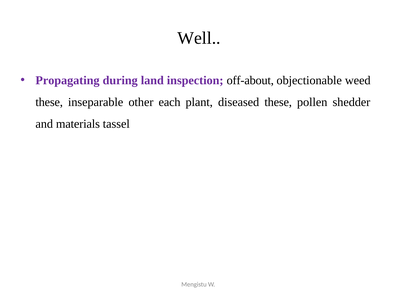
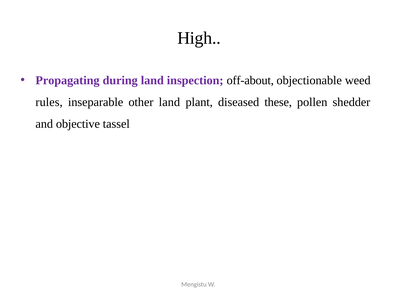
Well: Well -> High
these at (49, 102): these -> rules
other each: each -> land
materials: materials -> objective
